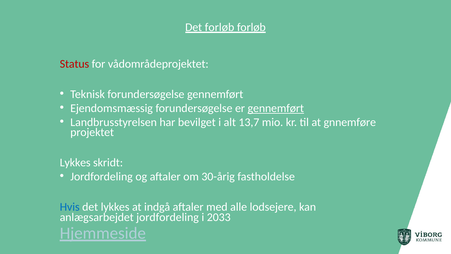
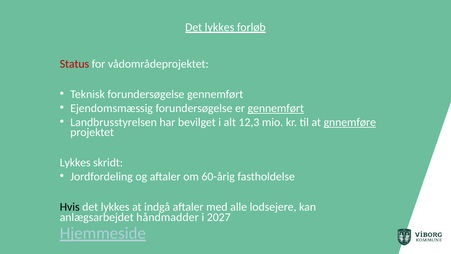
forløb at (220, 27): forløb -> lykkes
13,7: 13,7 -> 12,3
gnnemføre underline: none -> present
30-årig: 30-årig -> 60-årig
Hvis colour: blue -> black
anlægsarbejdet jordfordeling: jordfordeling -> håndmadder
2033: 2033 -> 2027
